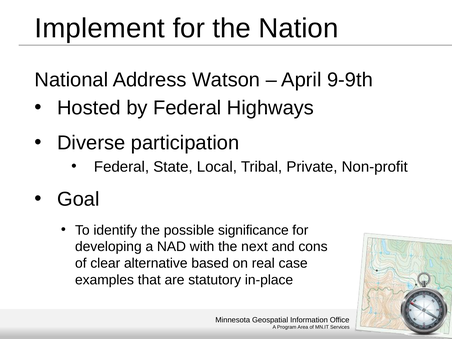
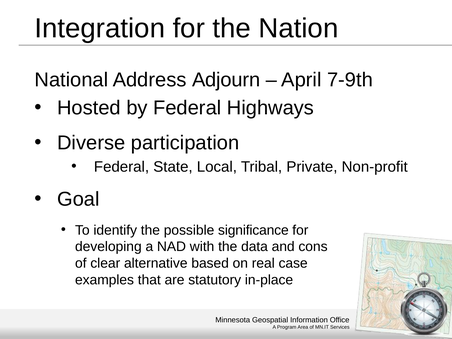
Implement: Implement -> Integration
Watson: Watson -> Adjourn
9-9th: 9-9th -> 7-9th
next: next -> data
